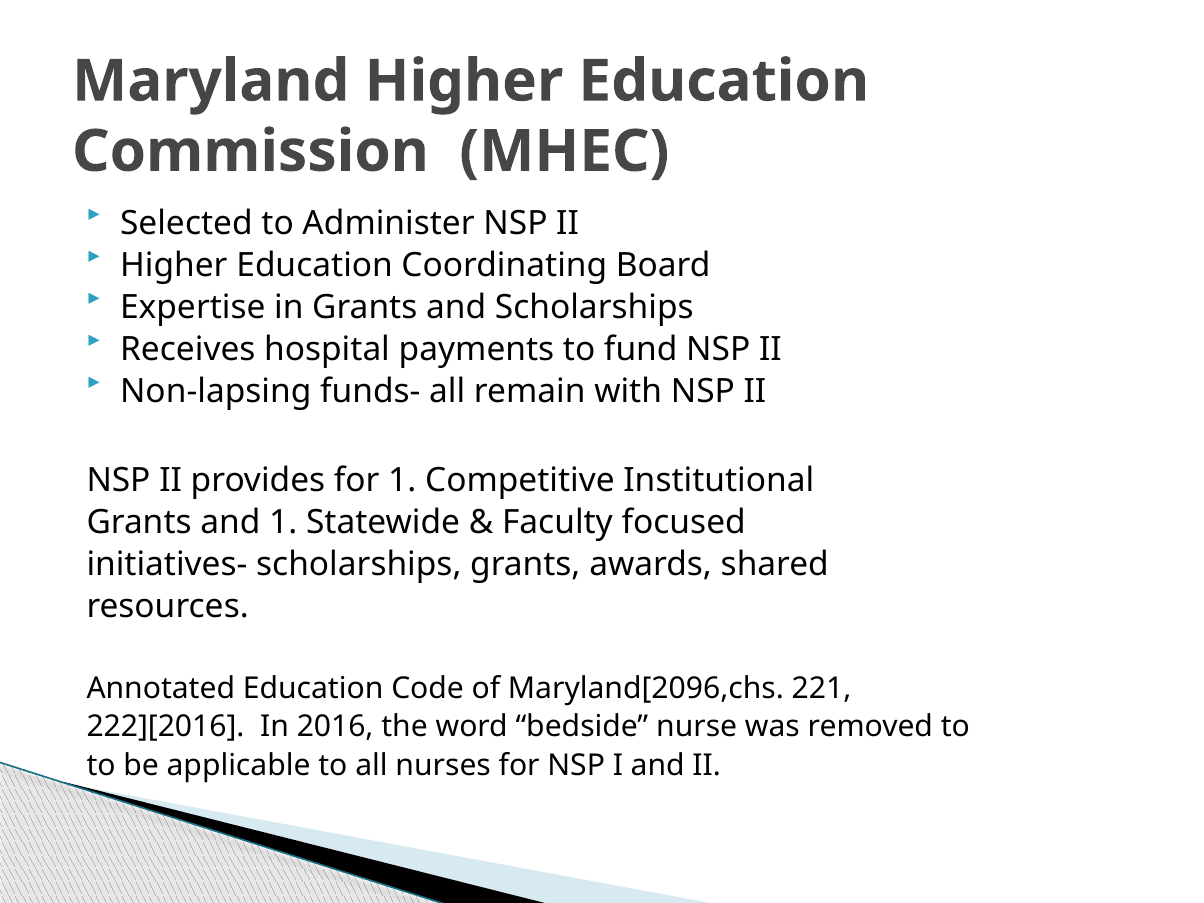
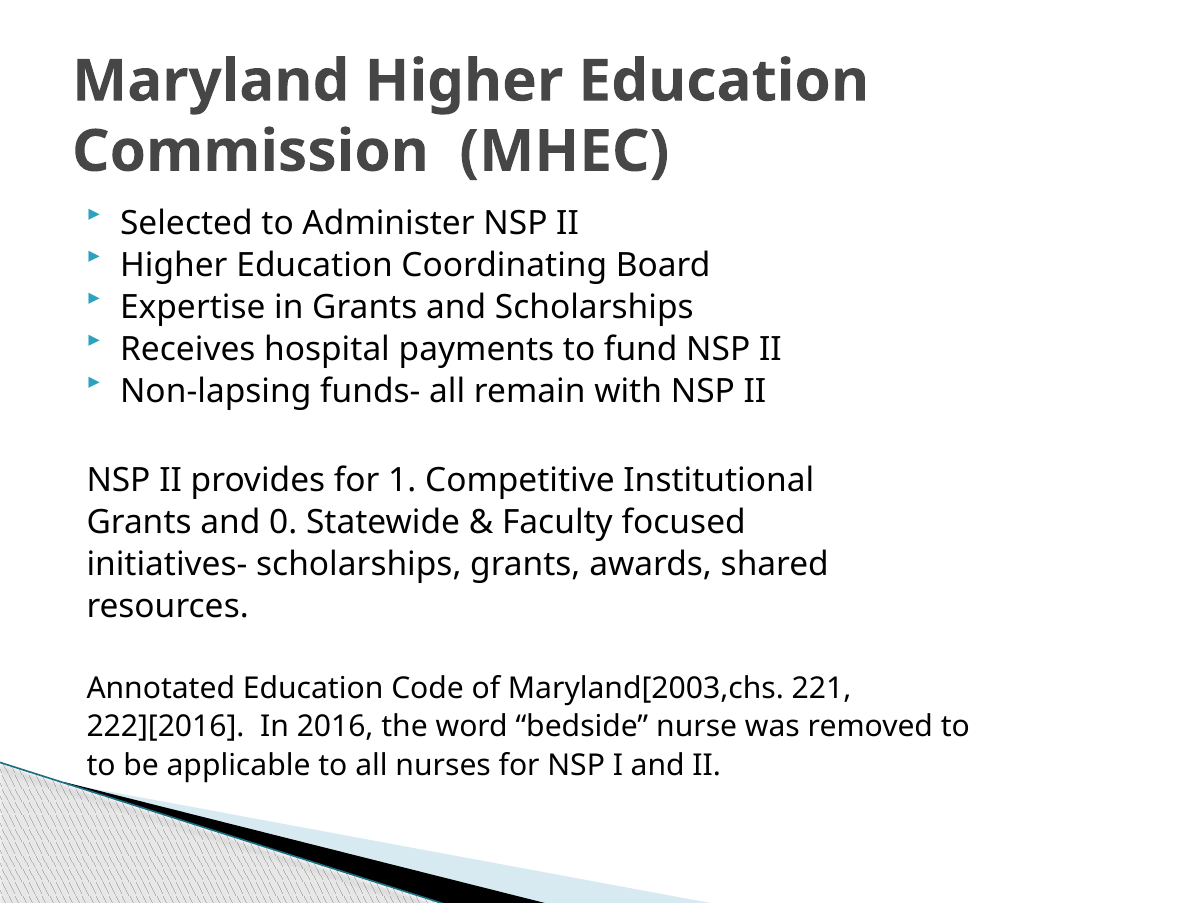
and 1: 1 -> 0
Maryland[2096,chs: Maryland[2096,chs -> Maryland[2003,chs
